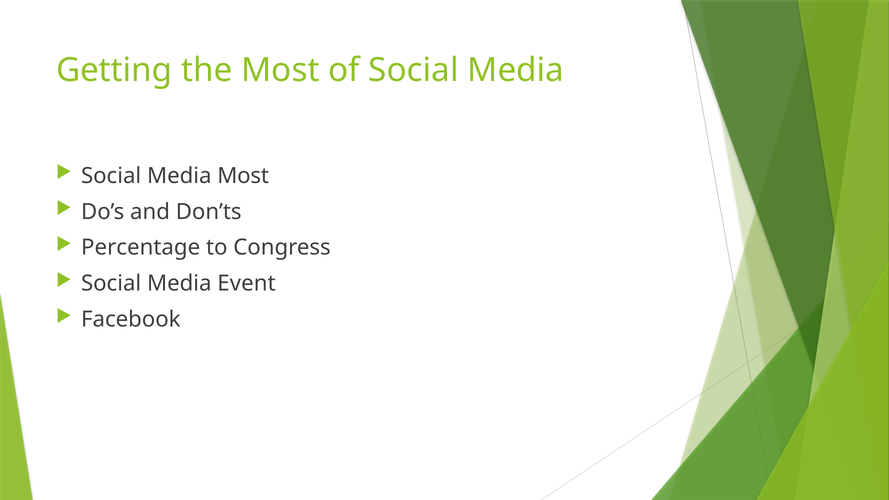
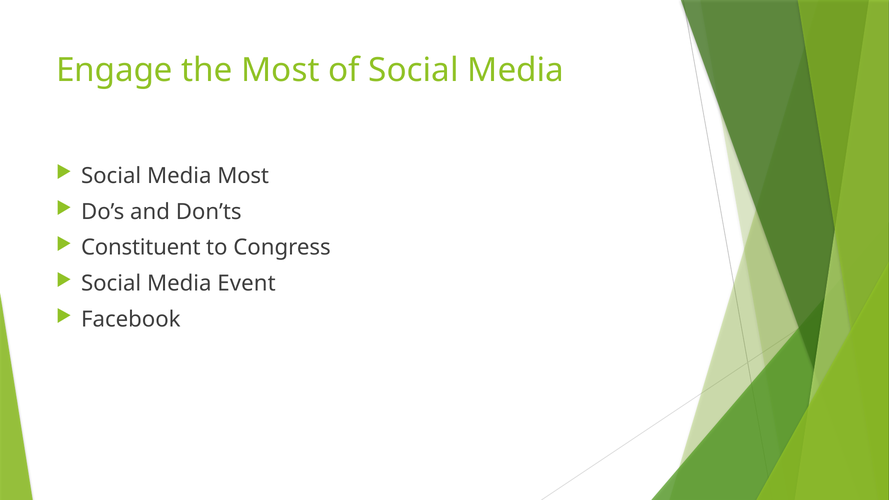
Getting: Getting -> Engage
Percentage: Percentage -> Constituent
